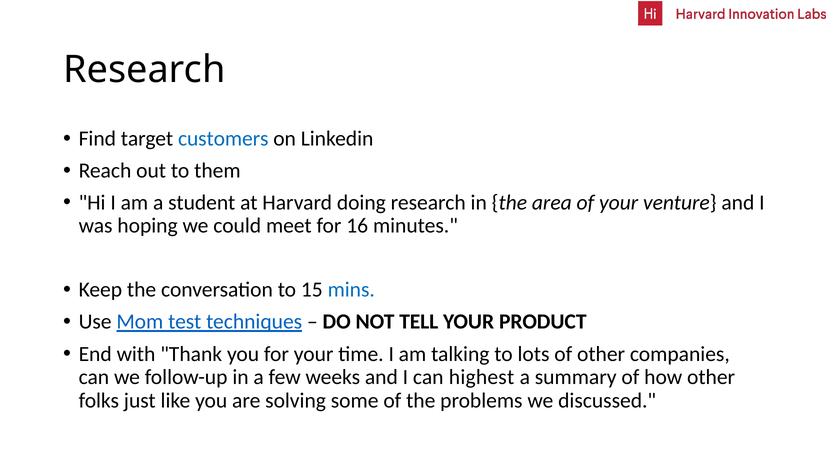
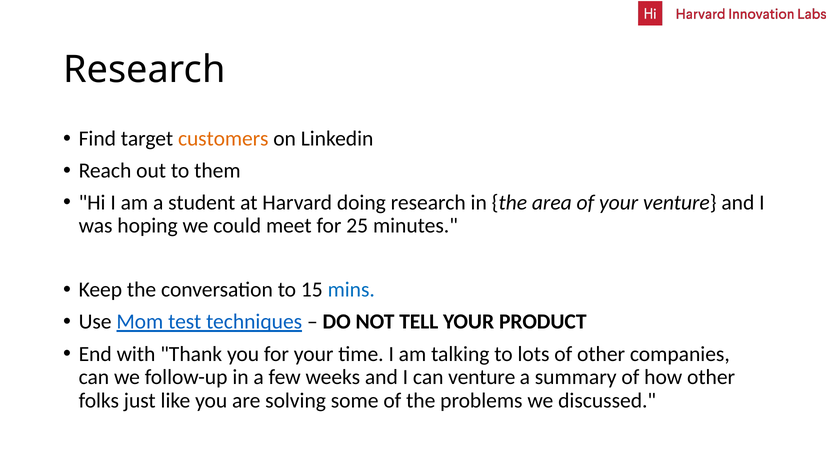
customers colour: blue -> orange
16: 16 -> 25
can highest: highest -> venture
